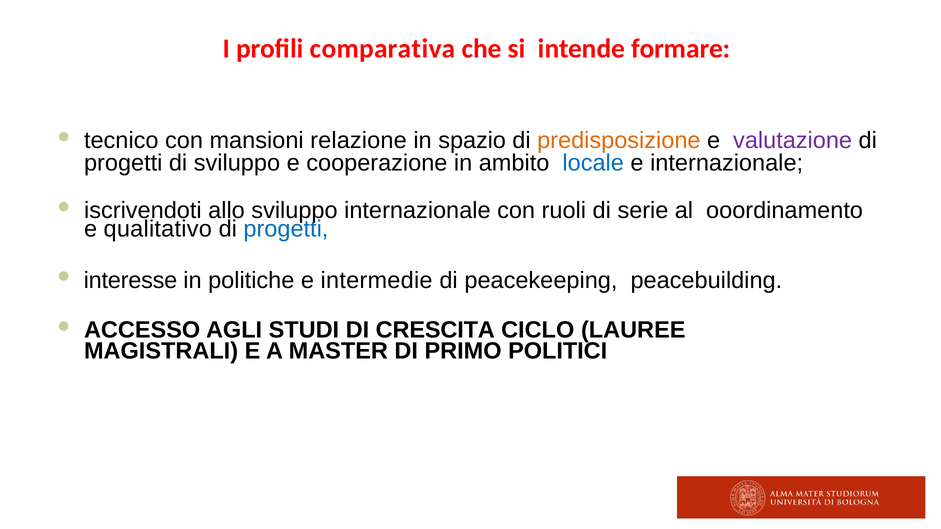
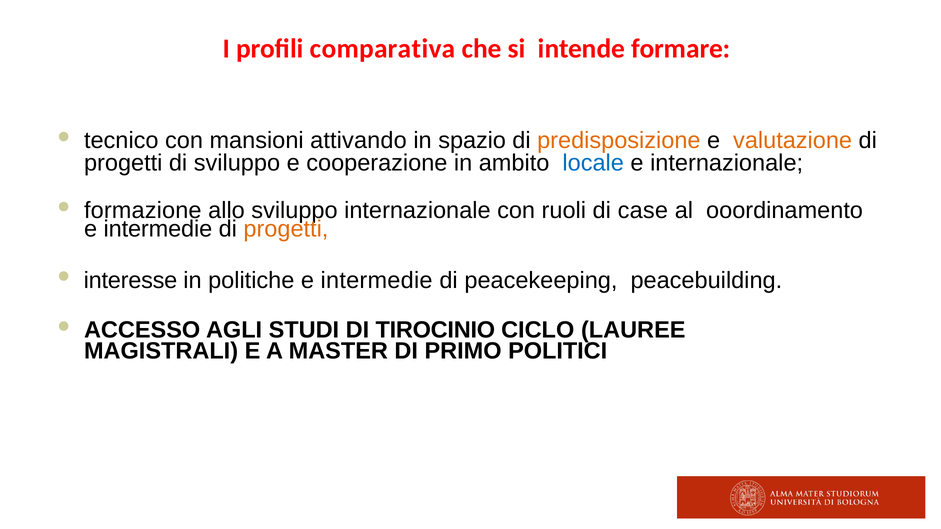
relazione: relazione -> attivando
valutazione colour: purple -> orange
iscrivendoti: iscrivendoti -> formazione
serie: serie -> case
qualitativo at (158, 229): qualitativo -> intermedie
progetti at (286, 229) colour: blue -> orange
CRESCITA: CRESCITA -> TIROCINIO
